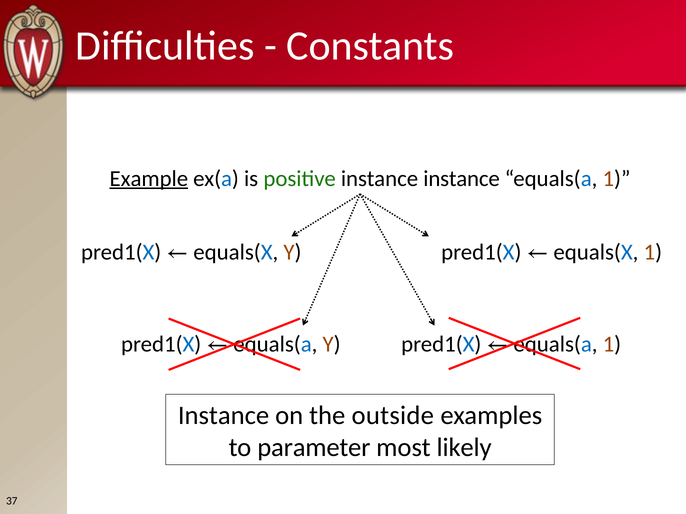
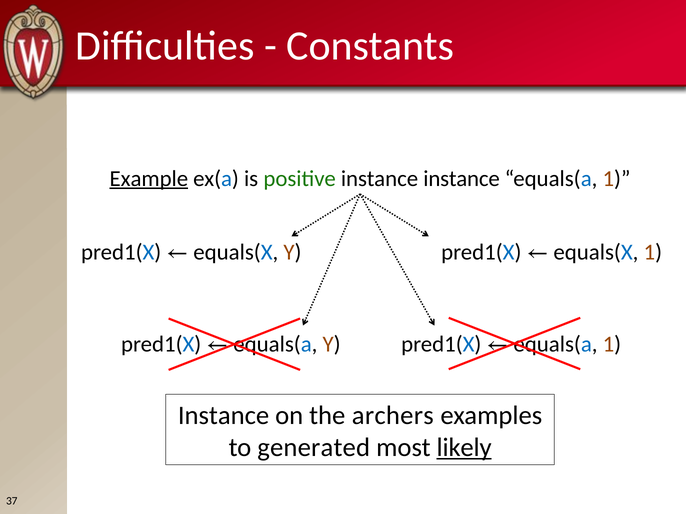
outside: outside -> archers
parameter: parameter -> generated
likely underline: none -> present
